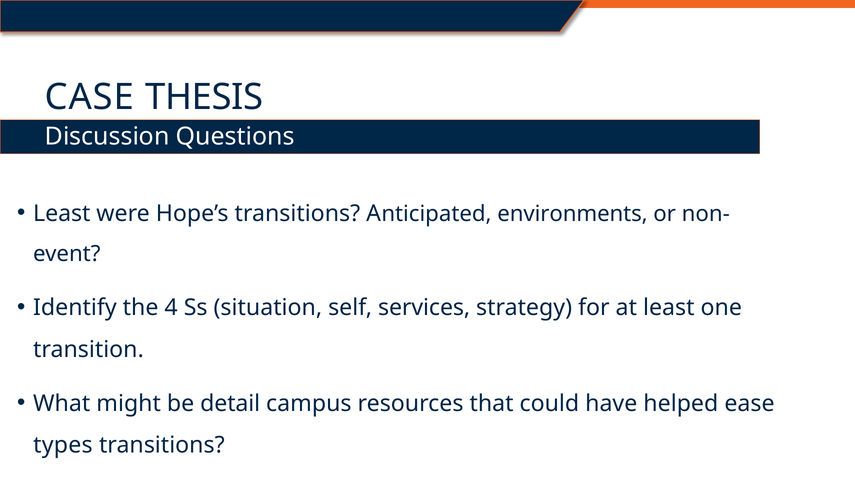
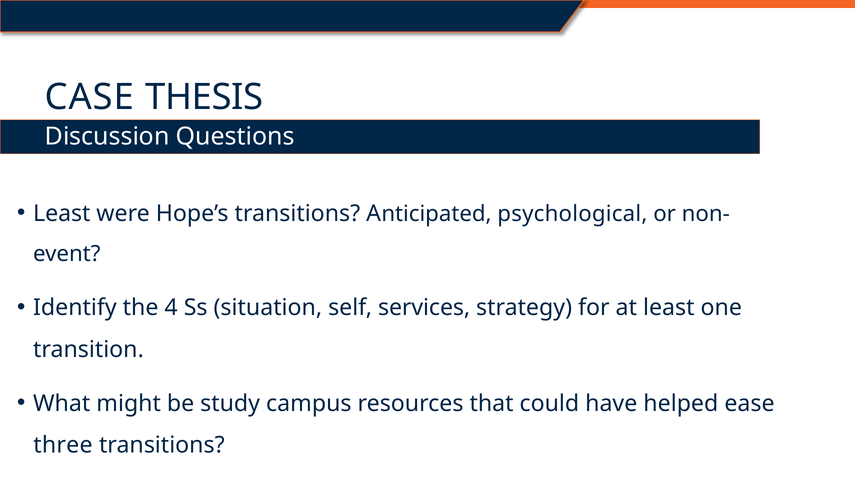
environments: environments -> psychological
detail: detail -> study
types: types -> three
